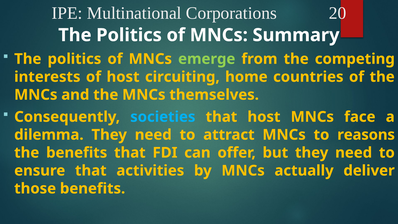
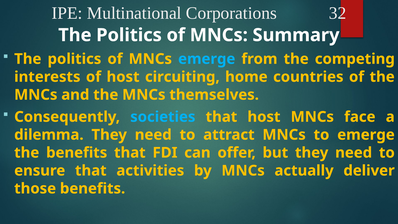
20: 20 -> 32
emerge at (207, 59) colour: light green -> light blue
to reasons: reasons -> emerge
